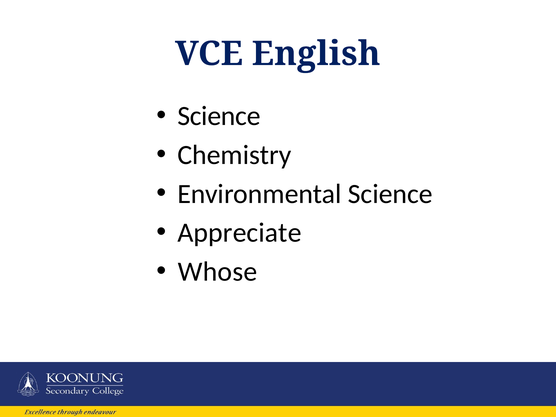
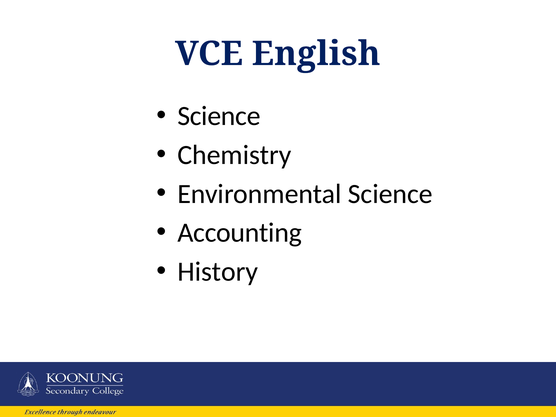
Appreciate: Appreciate -> Accounting
Whose: Whose -> History
